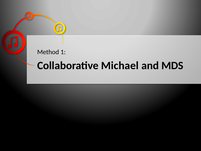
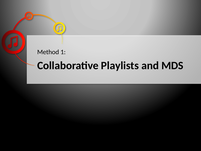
Michael: Michael -> Playlists
